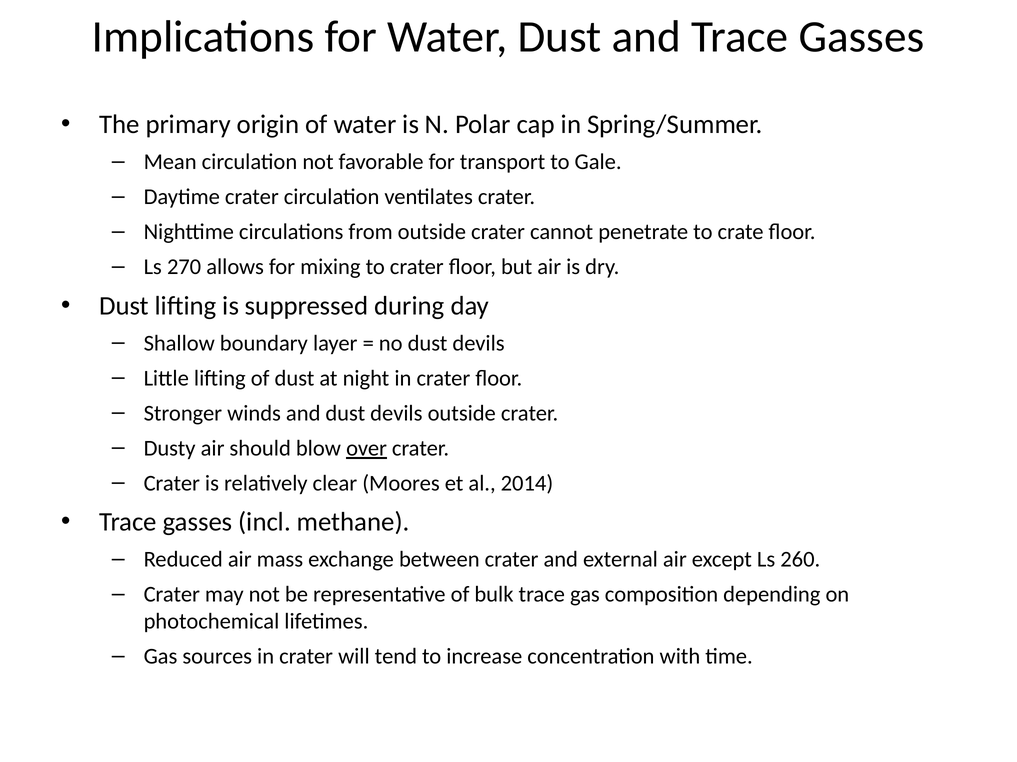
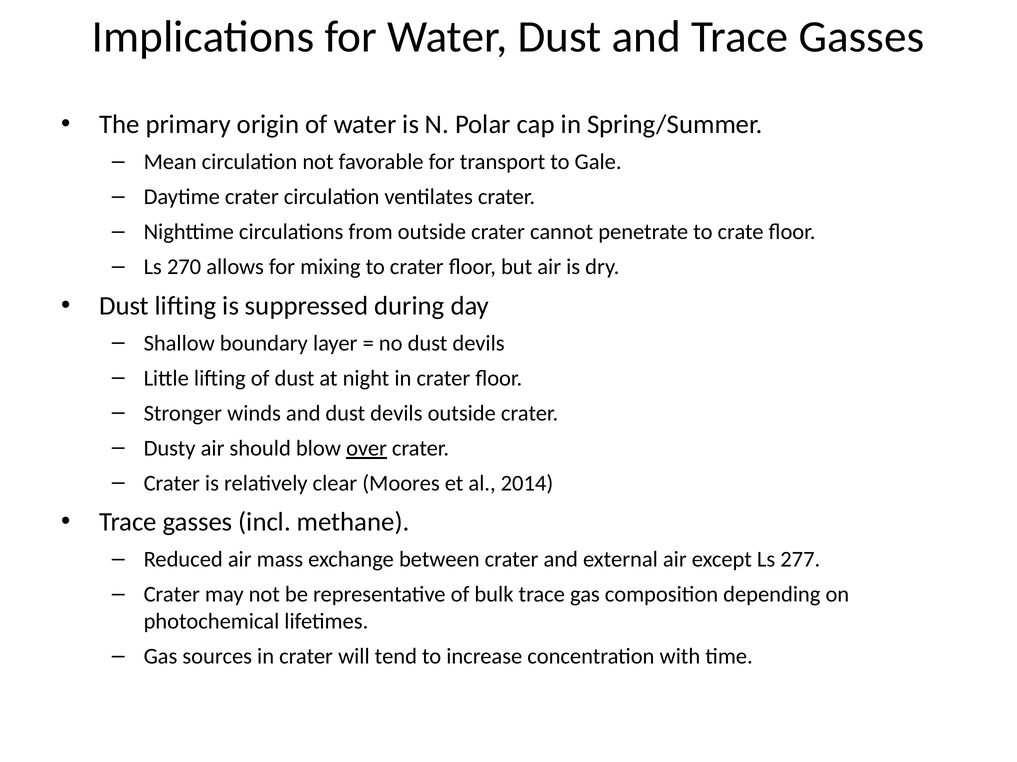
260: 260 -> 277
